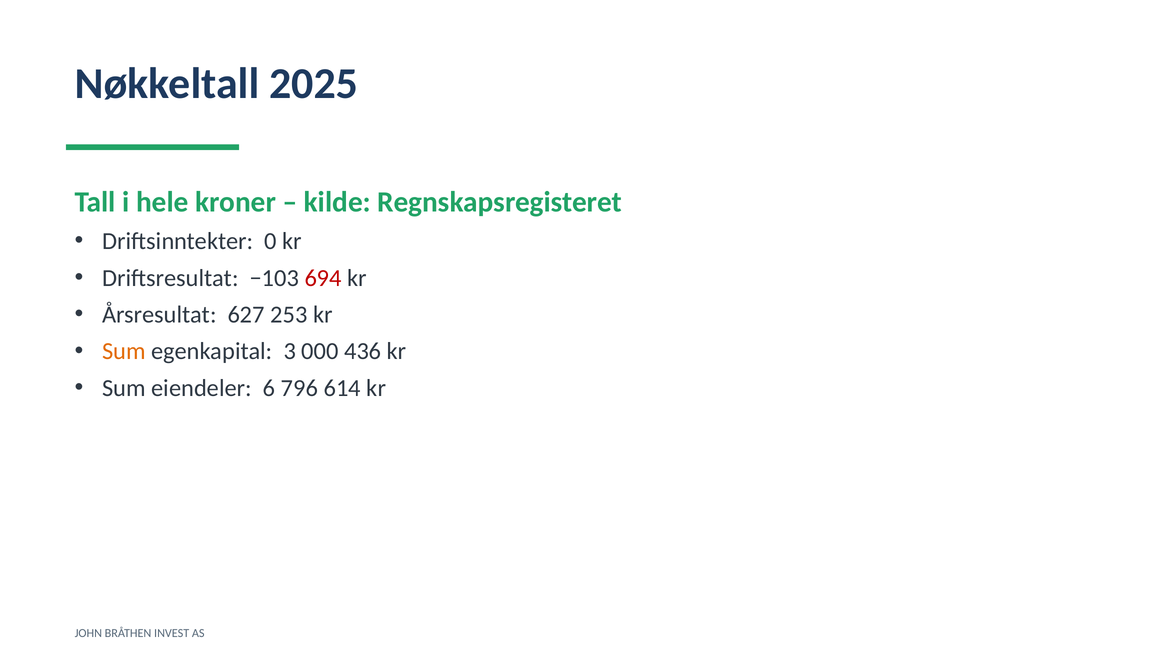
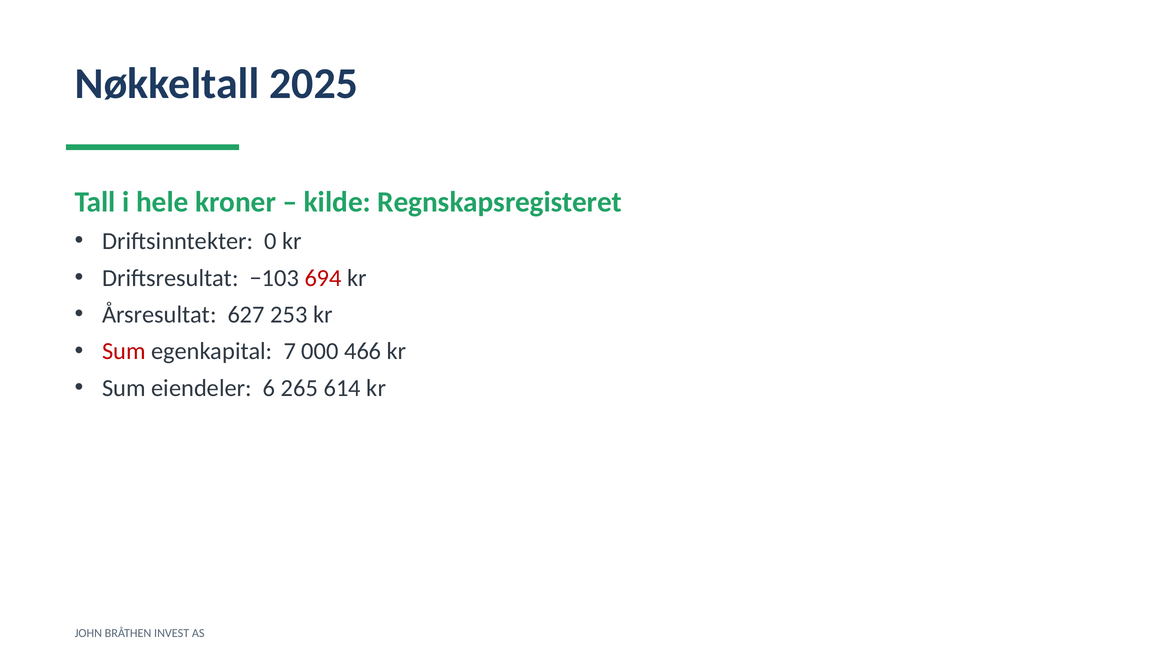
Sum at (124, 351) colour: orange -> red
3: 3 -> 7
436: 436 -> 466
796: 796 -> 265
